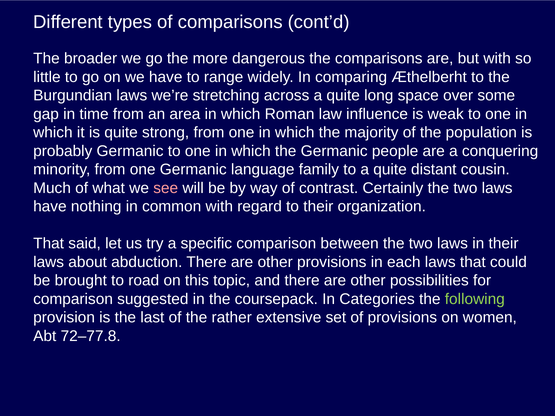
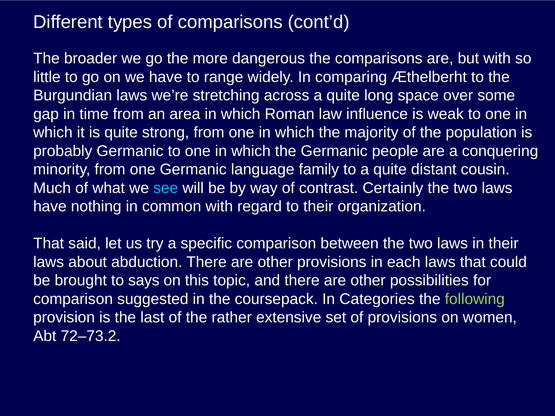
see colour: pink -> light blue
road: road -> says
72–77.8: 72–77.8 -> 72–73.2
